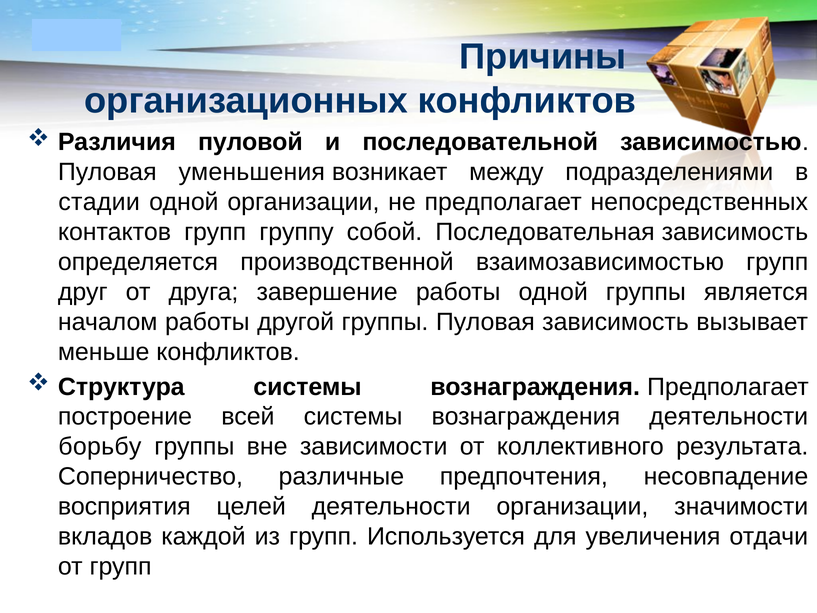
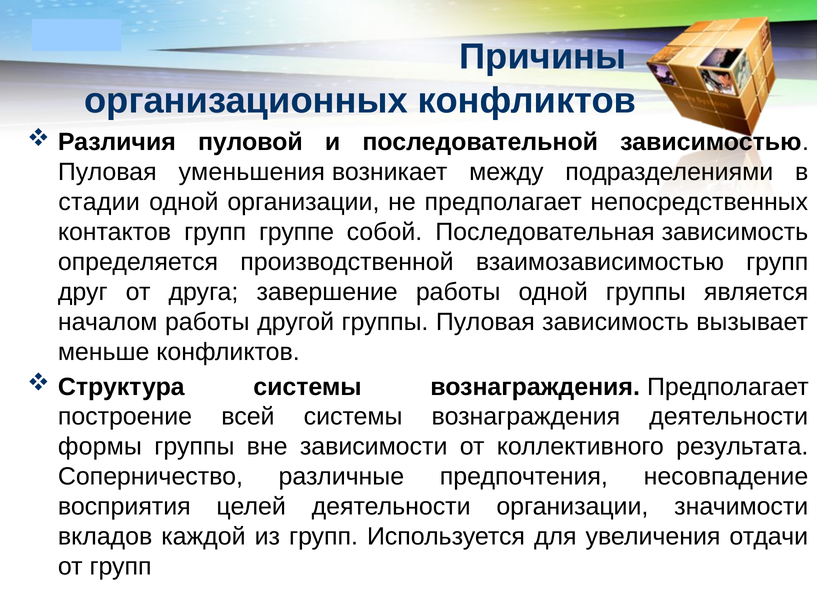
группу: группу -> группе
борьбу: борьбу -> формы
